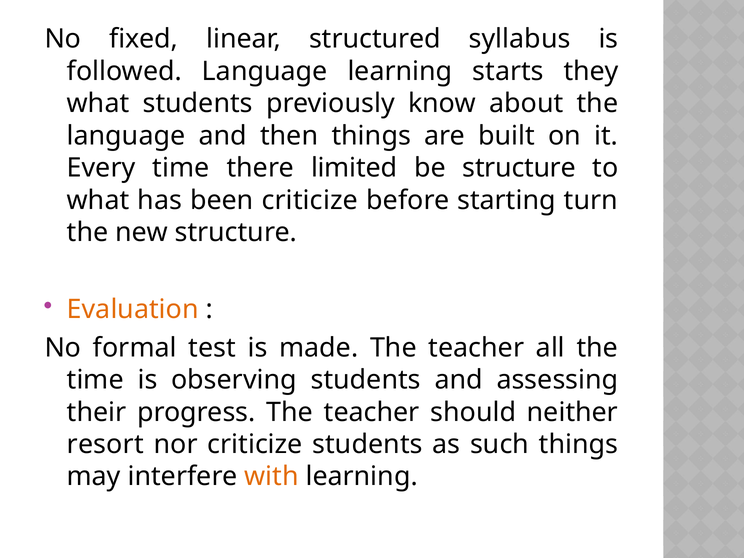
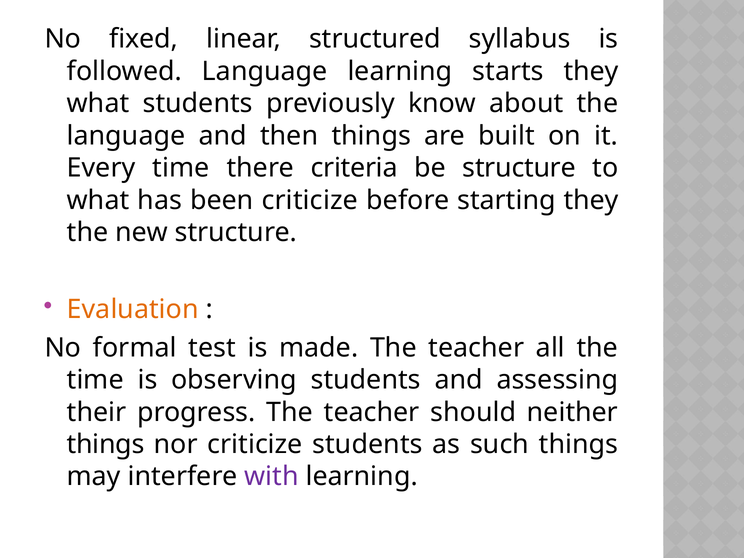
limited: limited -> criteria
starting turn: turn -> they
resort at (105, 444): resort -> things
with colour: orange -> purple
